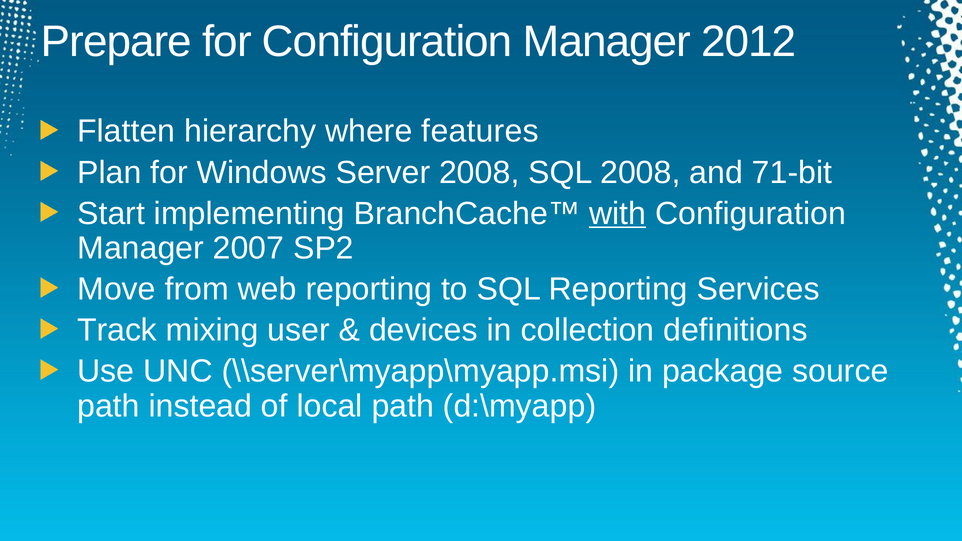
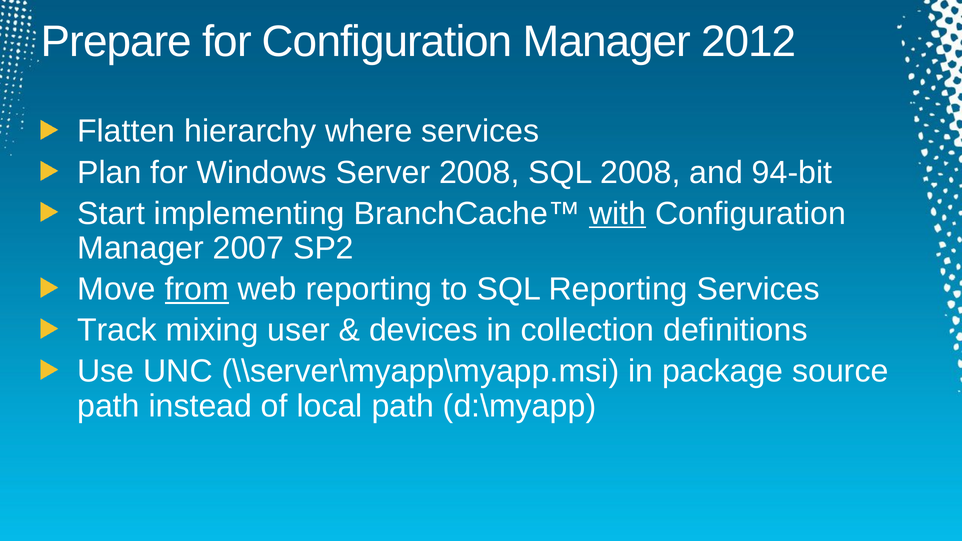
where features: features -> services
71-bit: 71-bit -> 94-bit
from underline: none -> present
